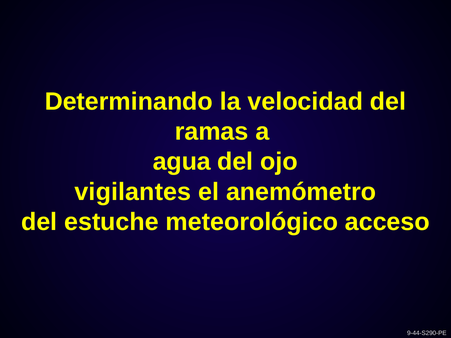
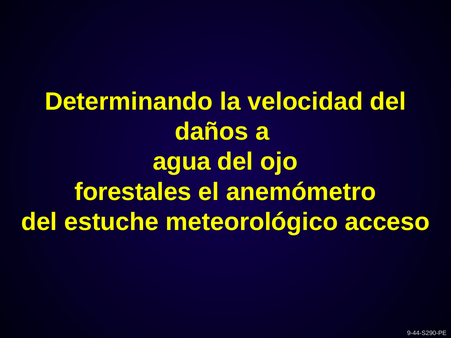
ramas: ramas -> daños
vigilantes: vigilantes -> forestales
